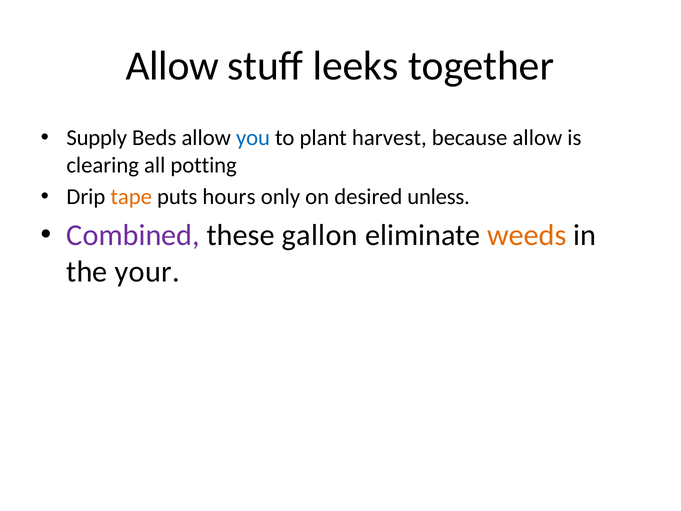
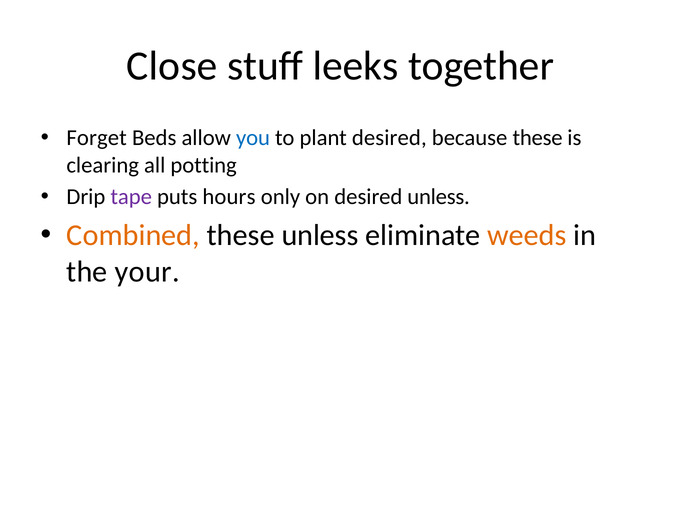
Allow at (172, 66): Allow -> Close
Supply: Supply -> Forget
plant harvest: harvest -> desired
because allow: allow -> these
tape colour: orange -> purple
Combined colour: purple -> orange
these gallon: gallon -> unless
